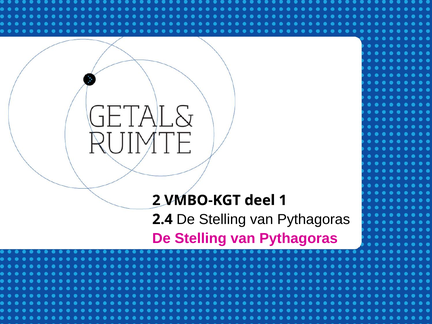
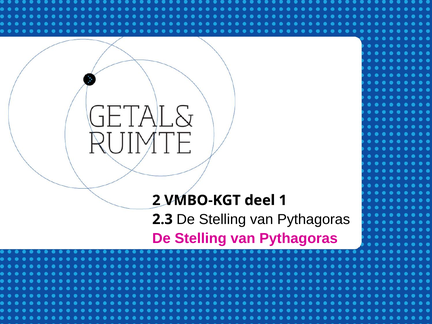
2.4: 2.4 -> 2.3
